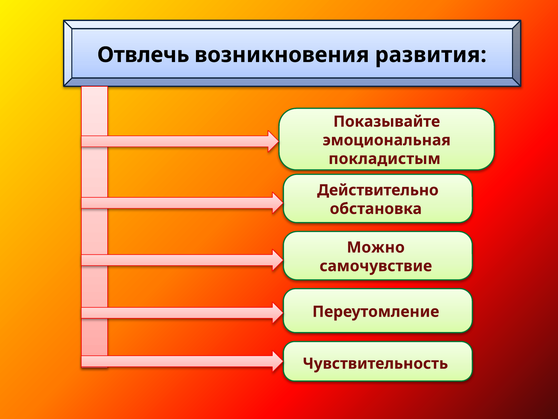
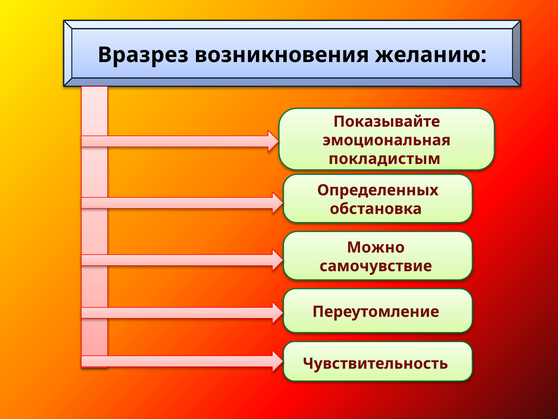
Отвлечь: Отвлечь -> Вразрез
развития: развития -> желанию
Действительно: Действительно -> Определенных
